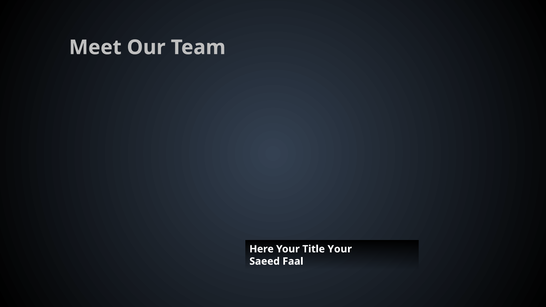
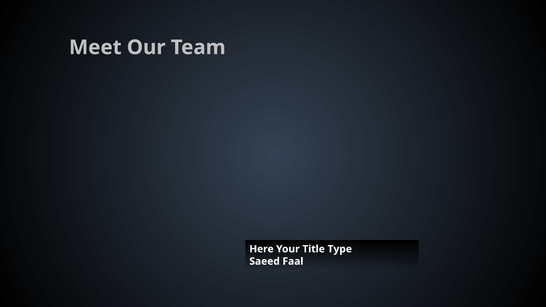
Title Your: Your -> Type
